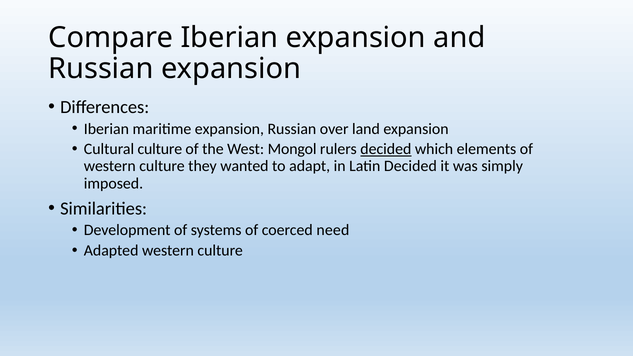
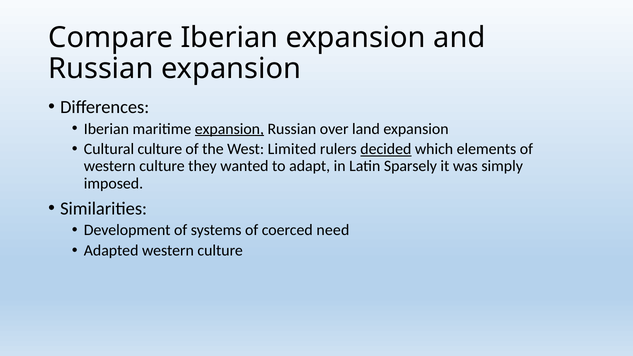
expansion at (229, 129) underline: none -> present
Mongol: Mongol -> Limited
Latin Decided: Decided -> Sparsely
